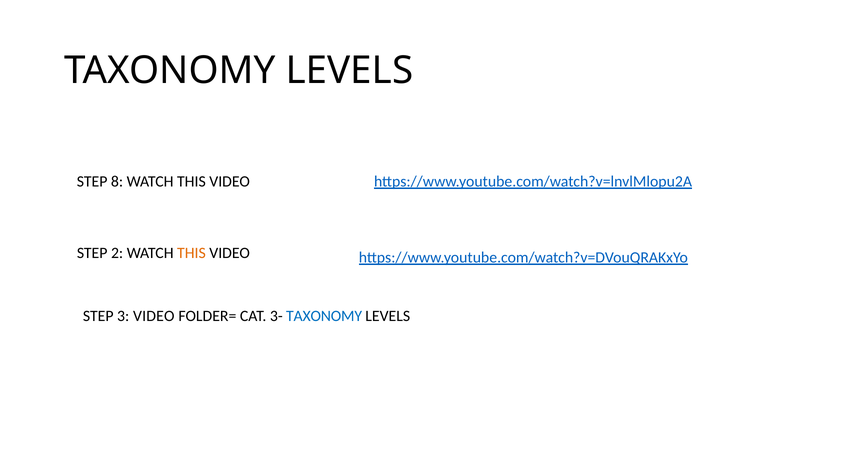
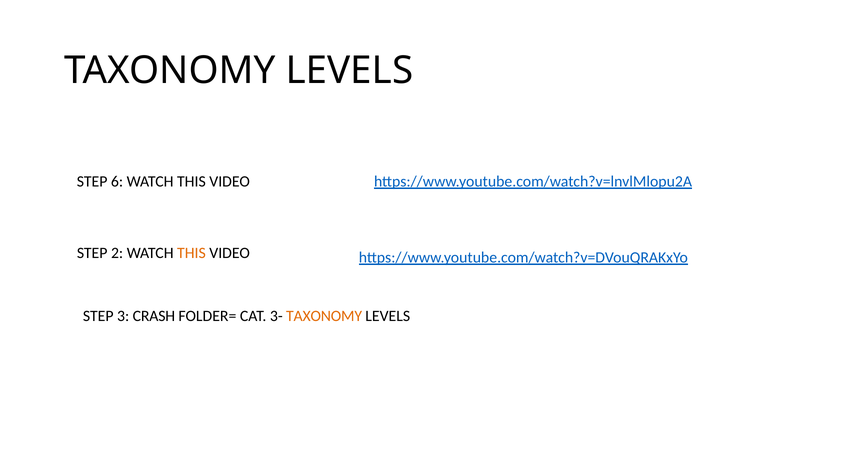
8: 8 -> 6
3 VIDEO: VIDEO -> CRASH
TAXONOMY at (324, 316) colour: blue -> orange
